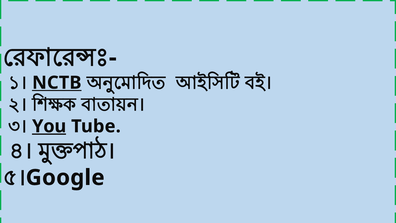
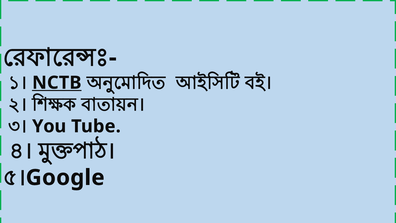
You underline: present -> none
